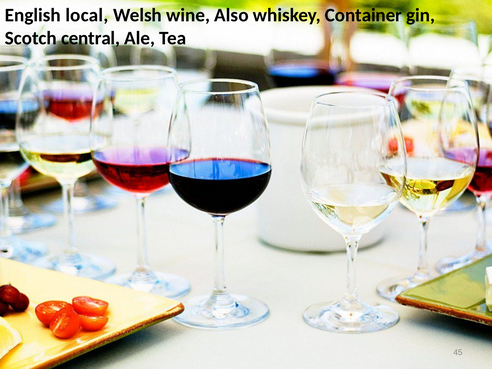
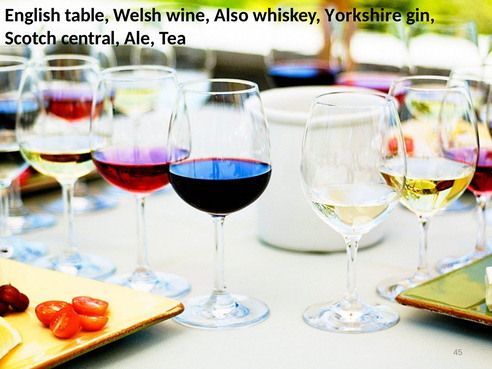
local: local -> table
Container: Container -> Yorkshire
